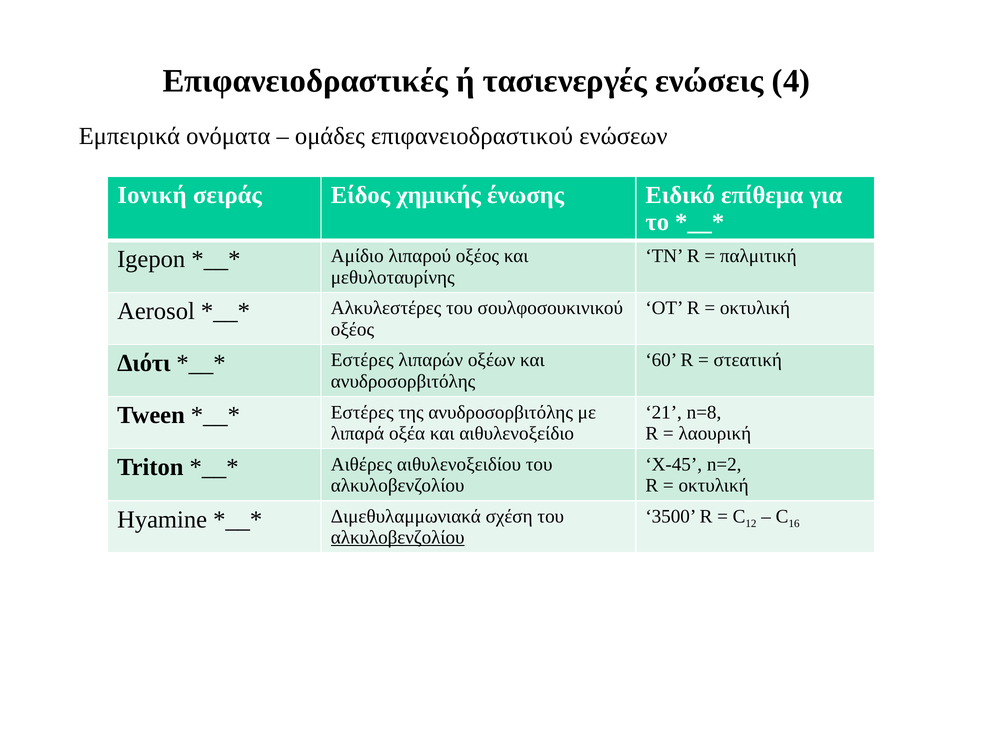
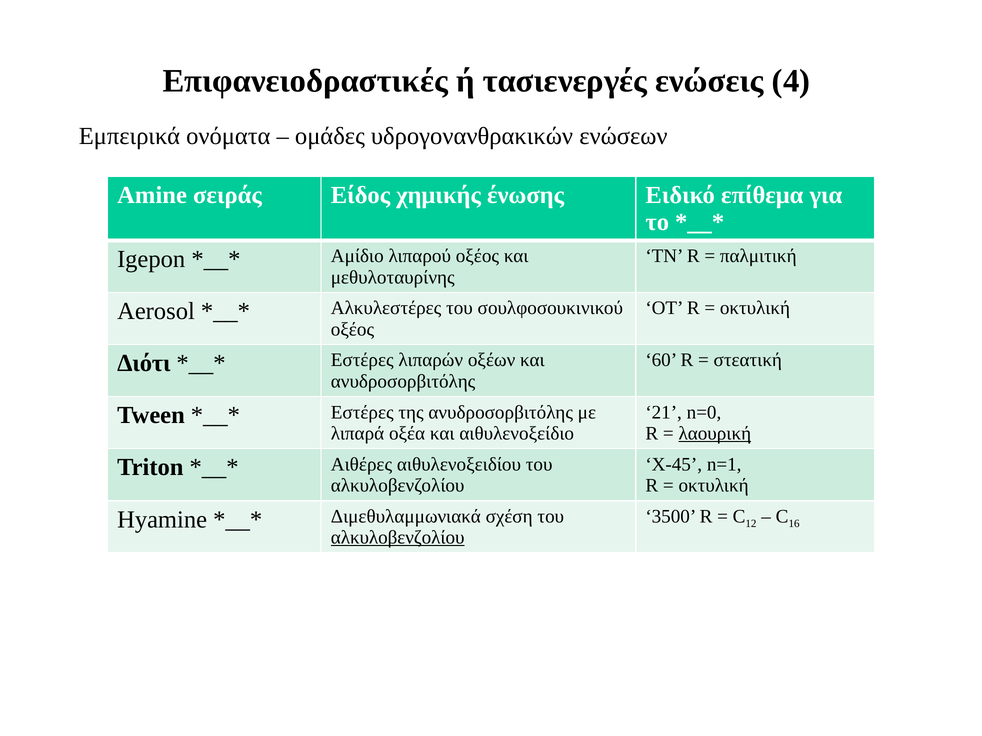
επιφανειοδραστικού: επιφανειοδραστικού -> υδρογονανθρακικών
Ιονική: Ιονική -> Amine
n=8: n=8 -> n=0
λαουρική underline: none -> present
n=2: n=2 -> n=1
